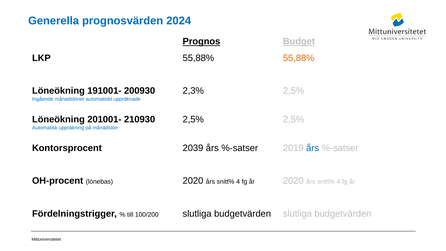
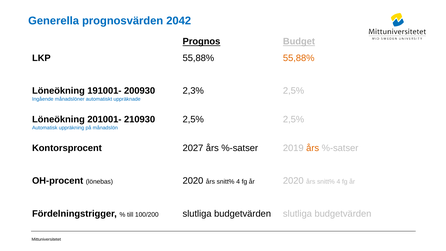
2024: 2024 -> 2042
2039: 2039 -> 2027
års at (313, 148) colour: blue -> orange
